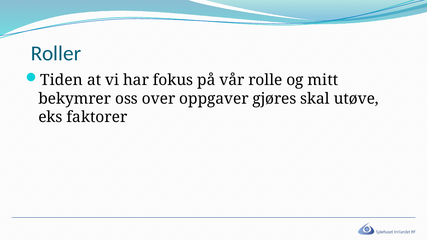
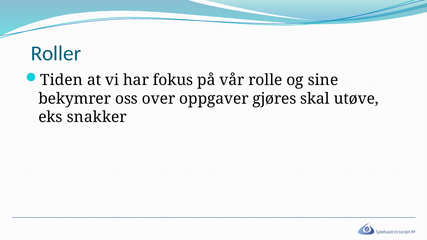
mitt: mitt -> sine
faktorer: faktorer -> snakker
